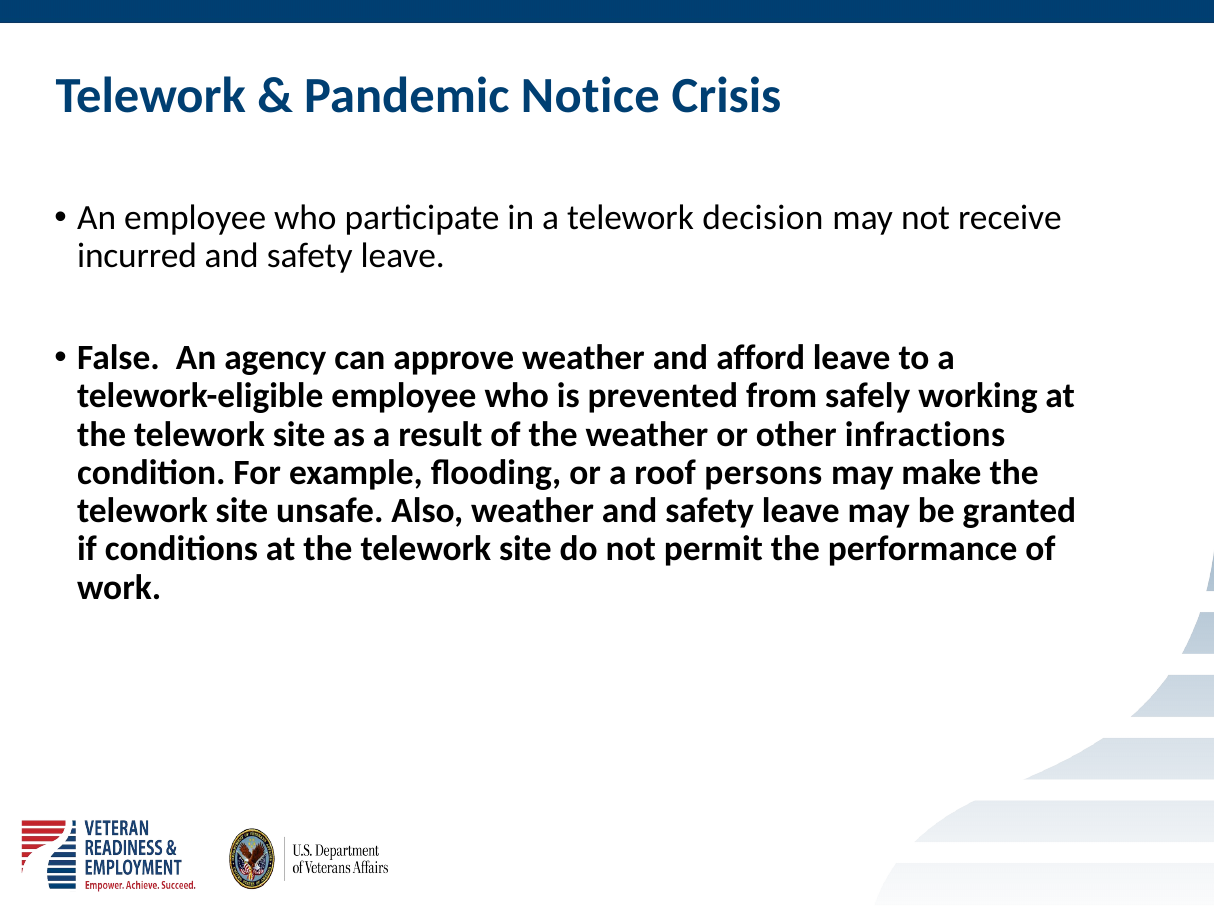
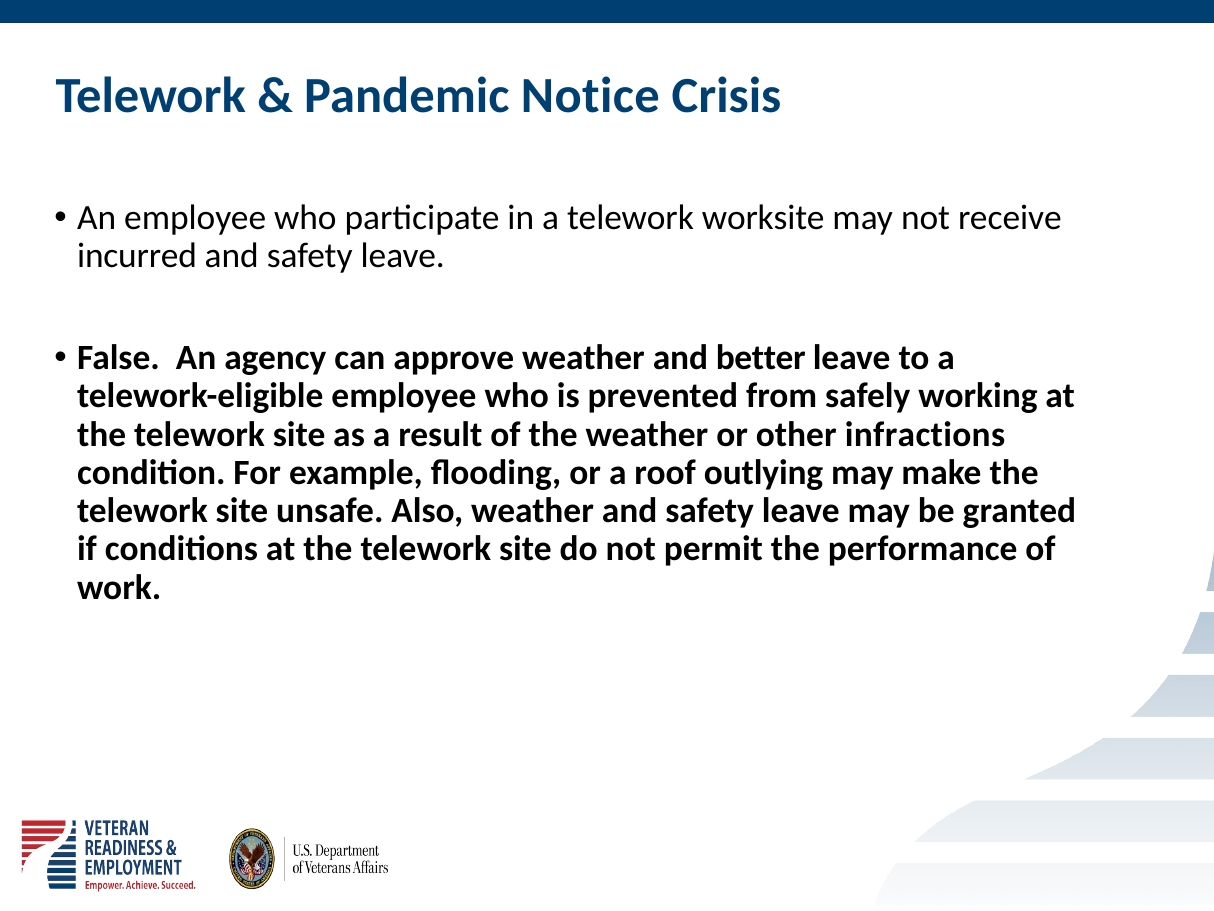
decision: decision -> worksite
afford: afford -> better
persons: persons -> outlying
